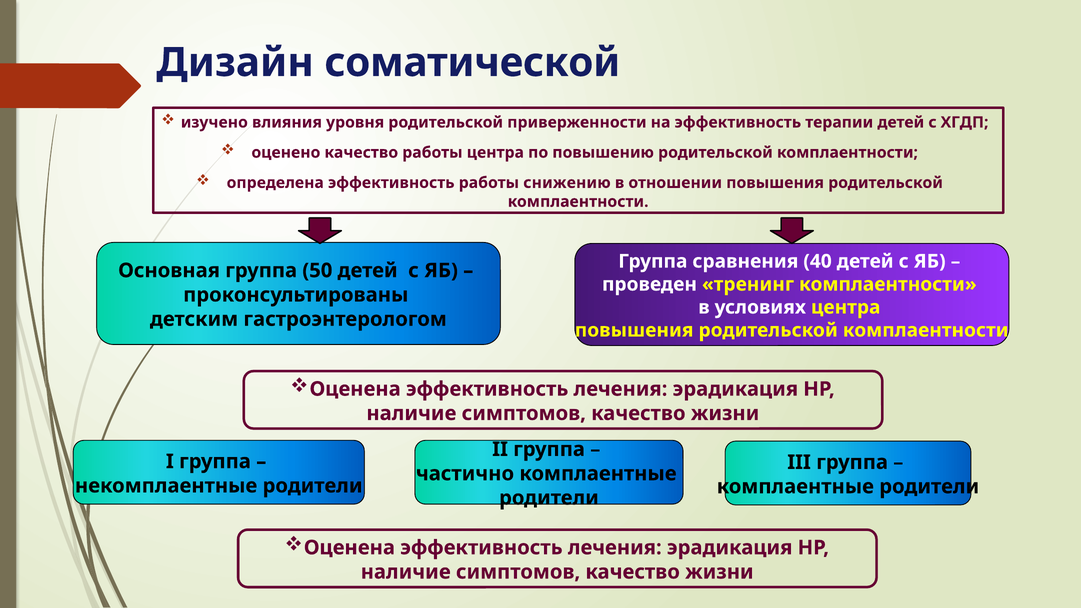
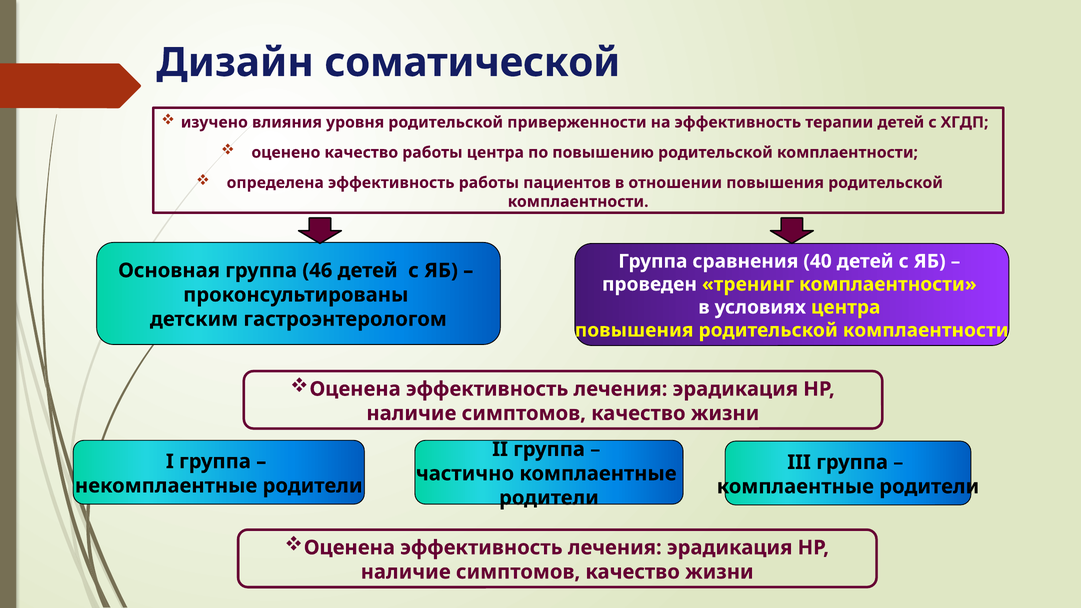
снижению: снижению -> пациентов
50: 50 -> 46
